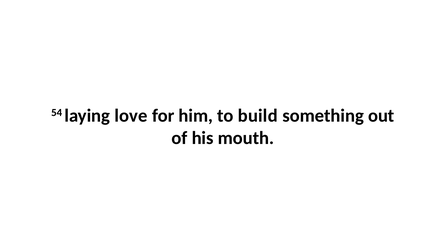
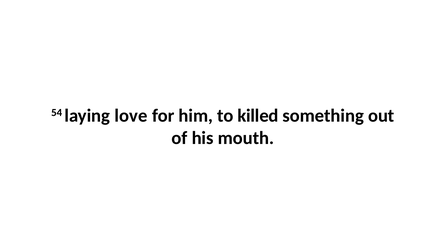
build: build -> killed
